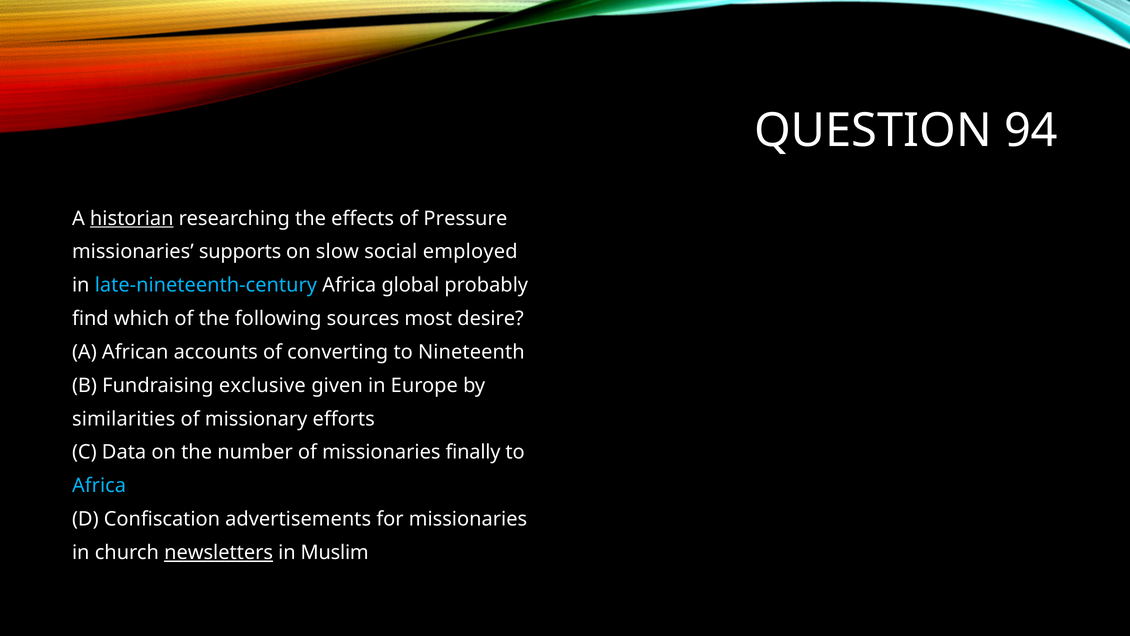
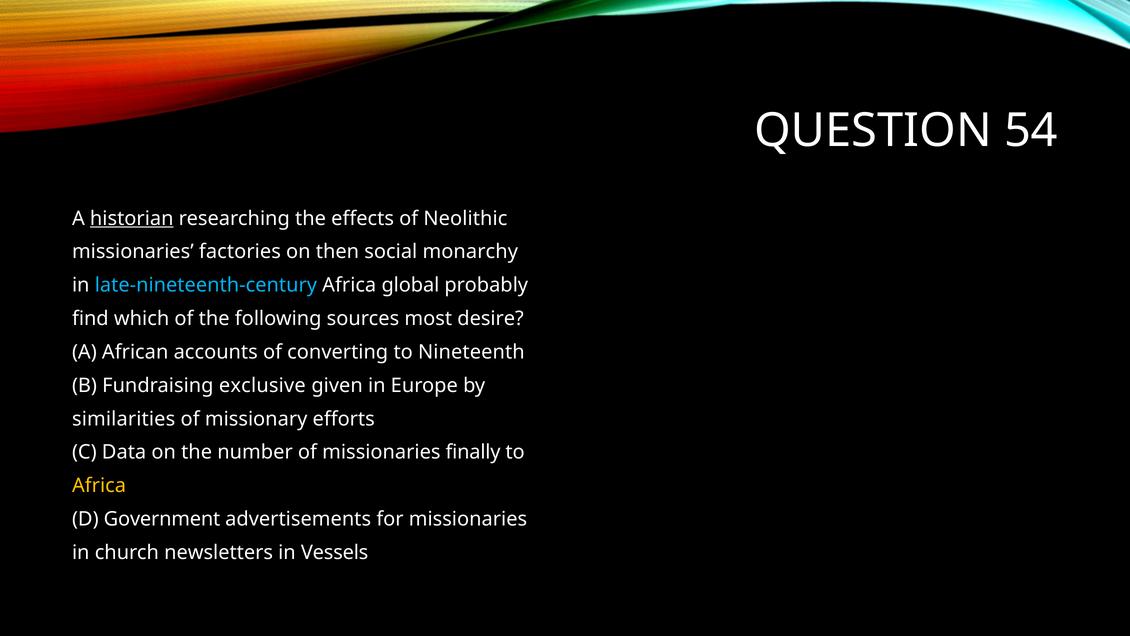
94: 94 -> 54
Pressure: Pressure -> Neolithic
supports: supports -> factories
slow: slow -> then
employed: employed -> monarchy
Africa at (99, 486) colour: light blue -> yellow
Confiscation: Confiscation -> Government
newsletters underline: present -> none
Muslim: Muslim -> Vessels
